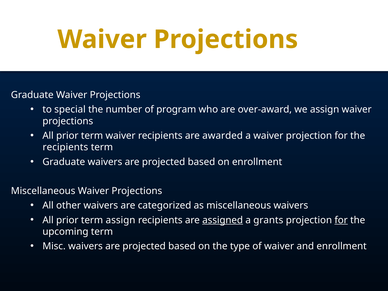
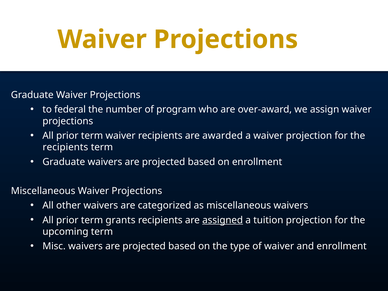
special: special -> federal
term assign: assign -> grants
grants: grants -> tuition
for at (341, 220) underline: present -> none
